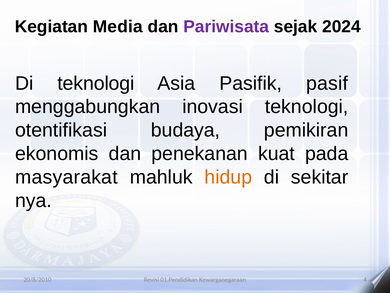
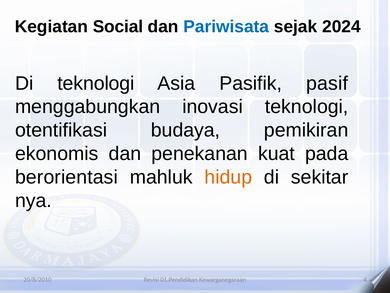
Media: Media -> Social
Pariwisata colour: purple -> blue
masyarakat: masyarakat -> berorientasi
